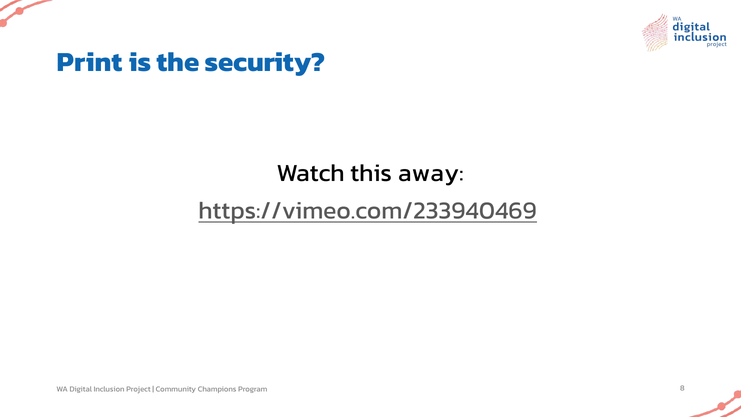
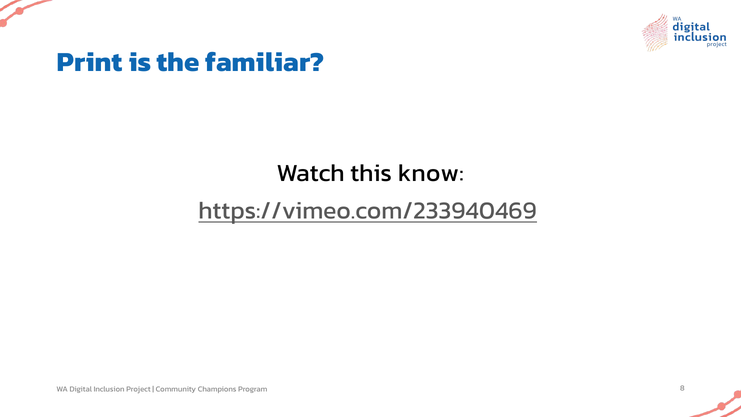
security: security -> familiar
away: away -> know
